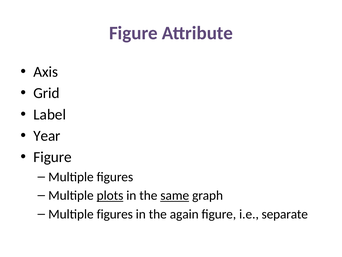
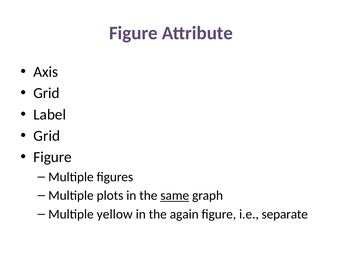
Year at (47, 136): Year -> Grid
plots underline: present -> none
figures at (115, 214): figures -> yellow
